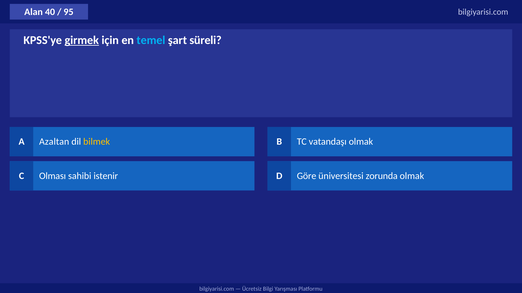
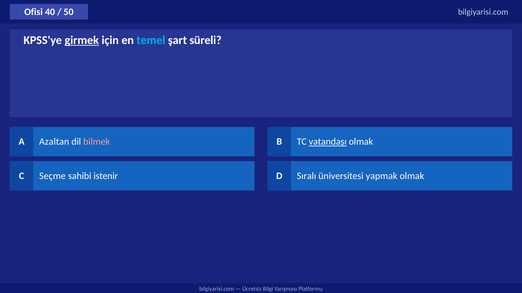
Alan: Alan -> Ofisi
95: 95 -> 50
bilmek colour: yellow -> pink
vatandaşı underline: none -> present
Olması: Olması -> Seçme
Göre: Göre -> Sıralı
zorunda: zorunda -> yapmak
